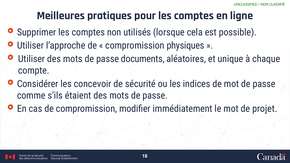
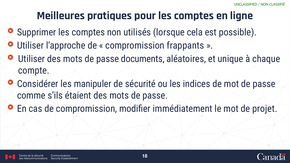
physiques: physiques -> frappants
concevoir: concevoir -> manipuler
